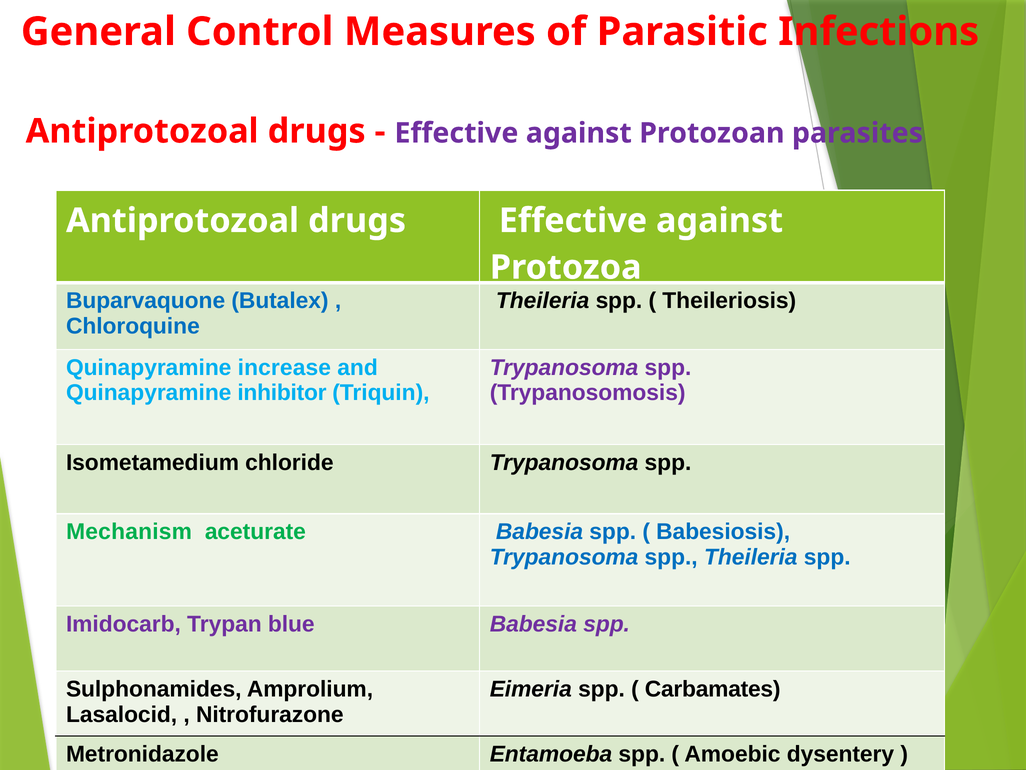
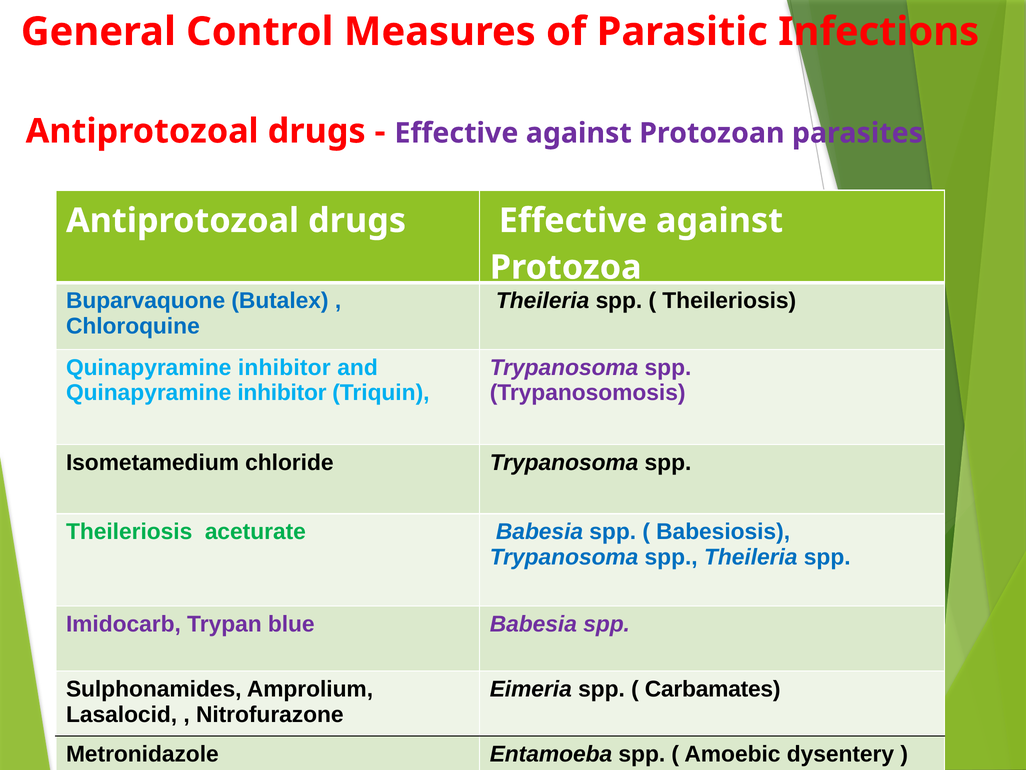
increase at (284, 367): increase -> inhibitor
Mechanism at (129, 531): Mechanism -> Theileriosis
